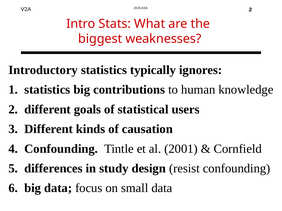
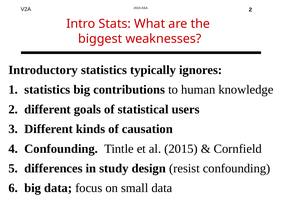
al 2001: 2001 -> 2015
